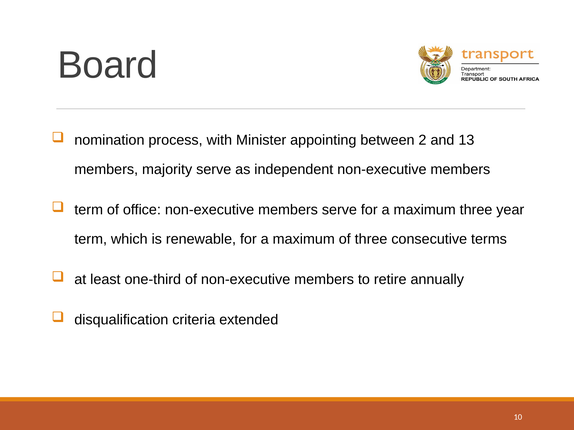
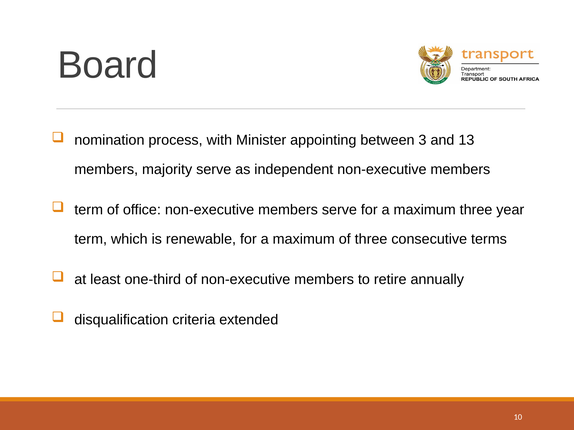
2: 2 -> 3
